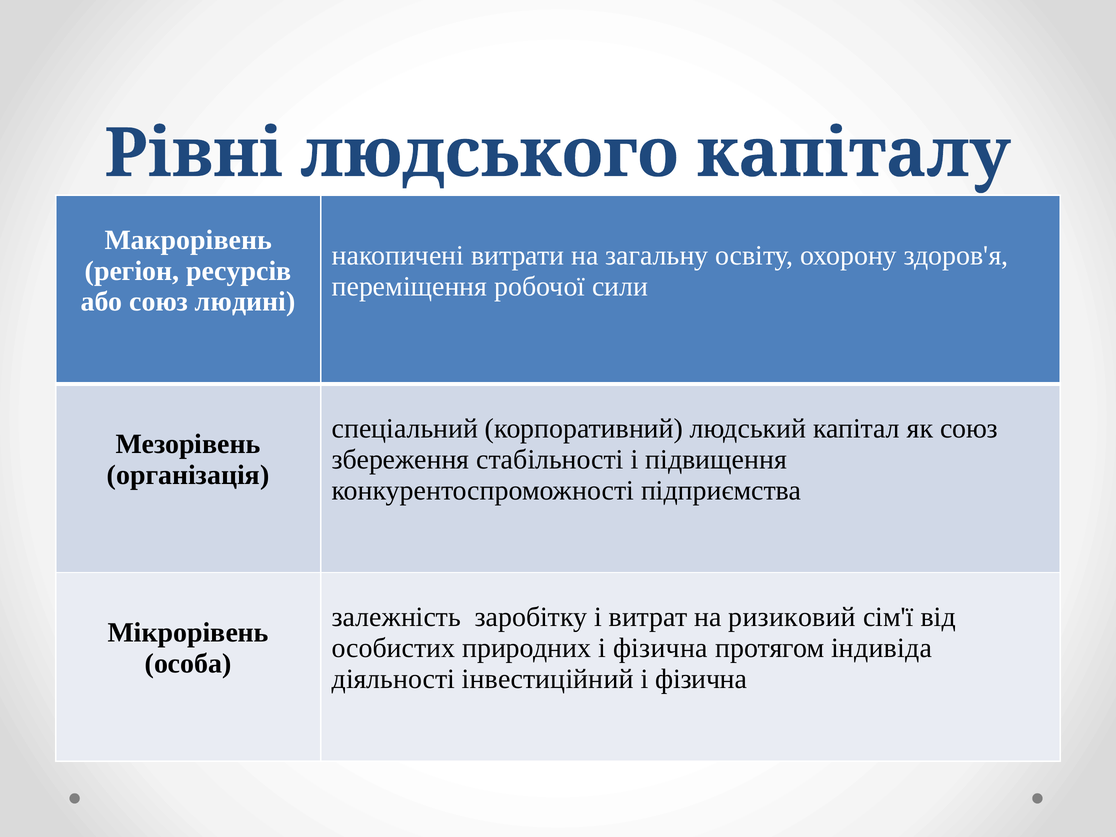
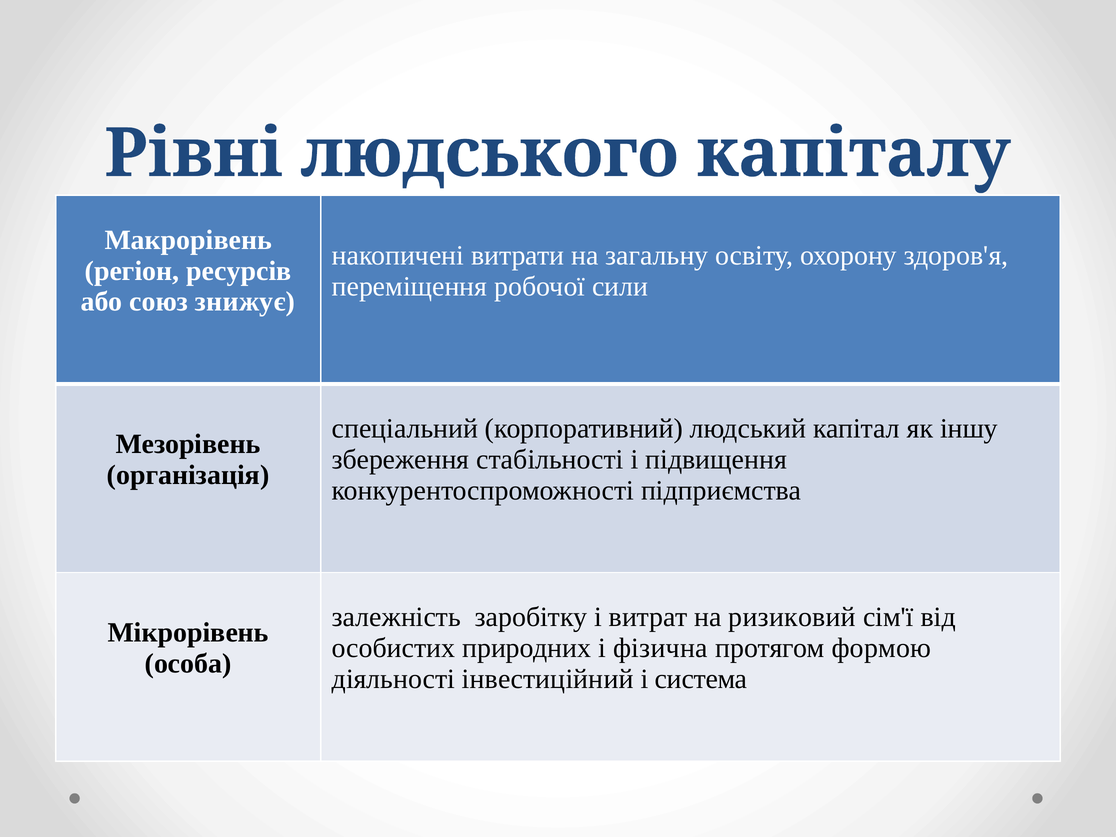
людині: людині -> знижує
як союз: союз -> іншу
індивіда: індивіда -> формою
фізична at (701, 679): фізична -> система
